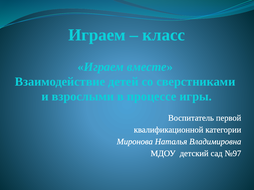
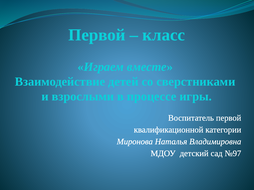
Играем at (97, 35): Играем -> Первой
